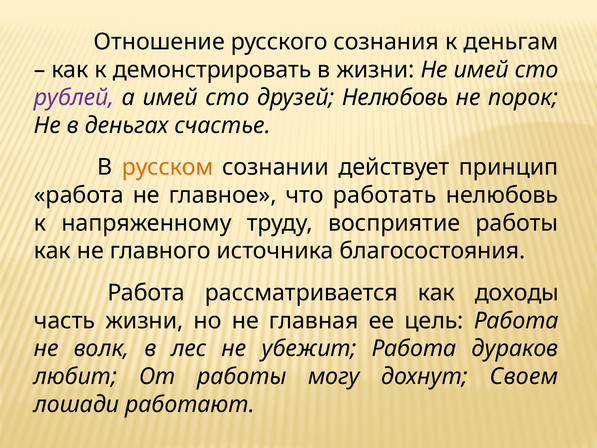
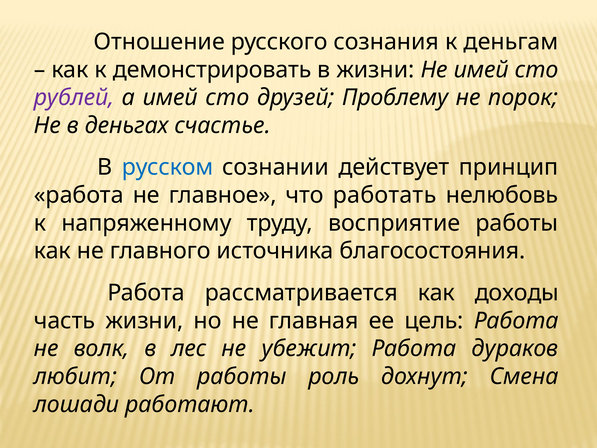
друзей Нелюбовь: Нелюбовь -> Проблему
русском colour: orange -> blue
могу: могу -> роль
Своем: Своем -> Смена
